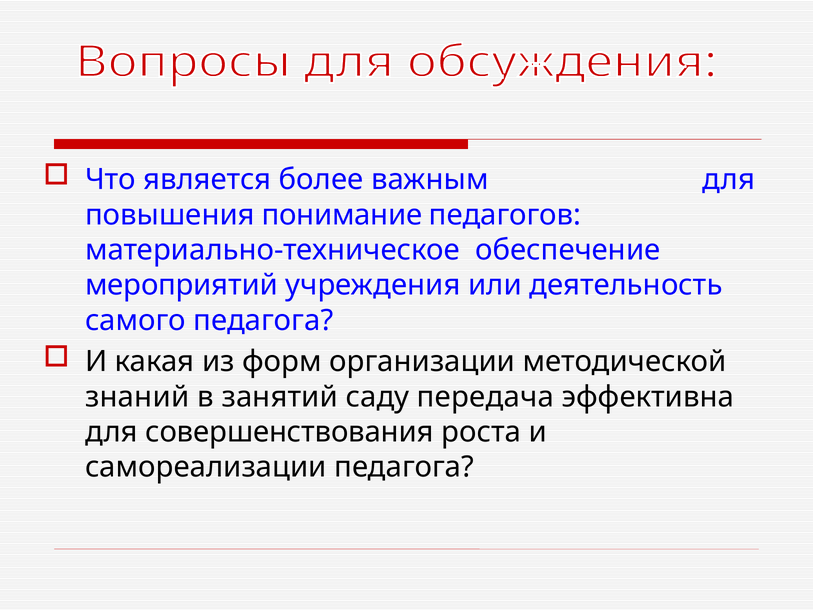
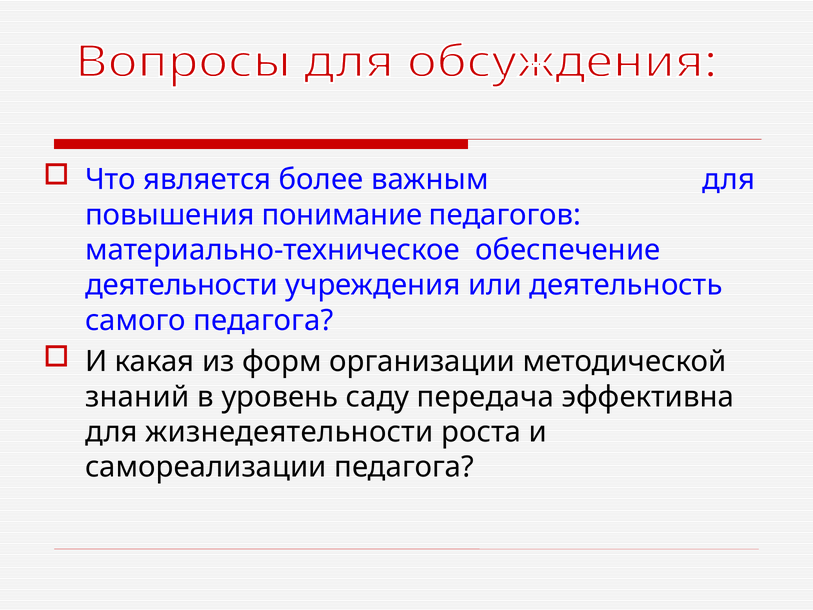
мероприятий: мероприятий -> деятельности
занятий: занятий -> уровень
совершенствования: совершенствования -> жизнедеятельности
